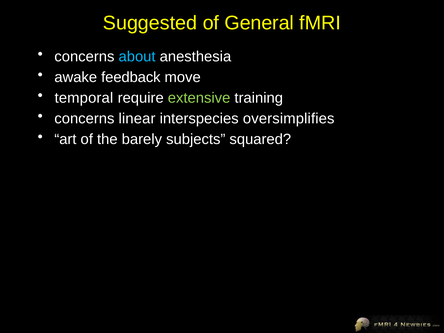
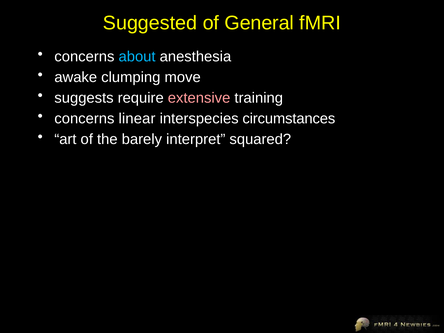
feedback: feedback -> clumping
temporal: temporal -> suggests
extensive colour: light green -> pink
oversimplifies: oversimplifies -> circumstances
subjects: subjects -> interpret
